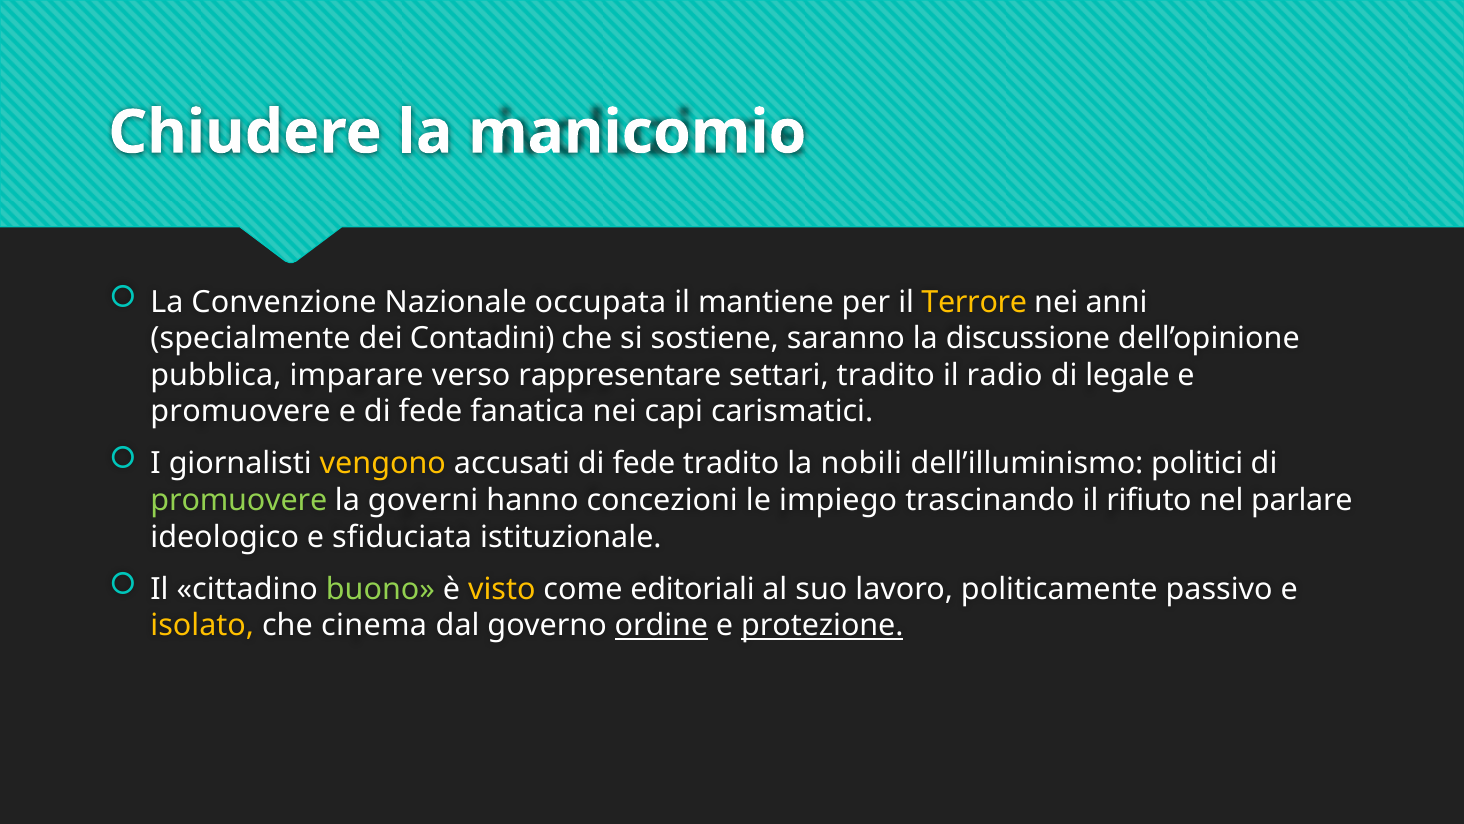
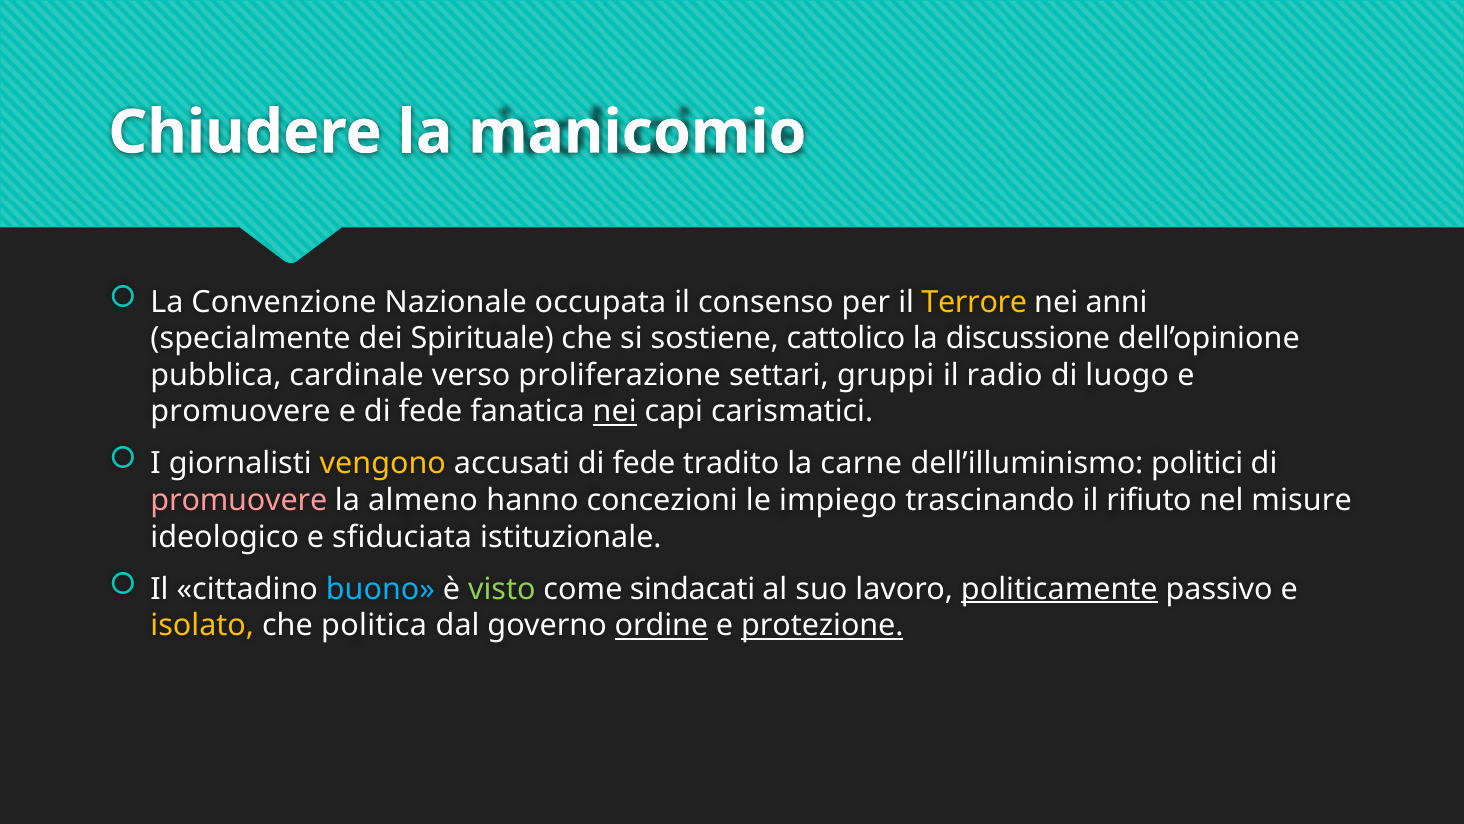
mantiene: mantiene -> consenso
Contadini: Contadini -> Spirituale
saranno: saranno -> cattolico
imparare: imparare -> cardinale
rappresentare: rappresentare -> proliferazione
settari tradito: tradito -> gruppi
legale: legale -> luogo
nei at (615, 412) underline: none -> present
nobili: nobili -> carne
promuovere at (239, 500) colour: light green -> pink
governi: governi -> almeno
parlare: parlare -> misure
buono colour: light green -> light blue
visto colour: yellow -> light green
editoriali: editoriali -> sindacati
politicamente underline: none -> present
cinema: cinema -> politica
